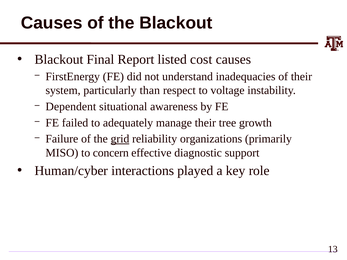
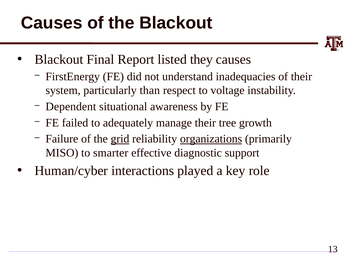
cost: cost -> they
organizations underline: none -> present
concern: concern -> smarter
